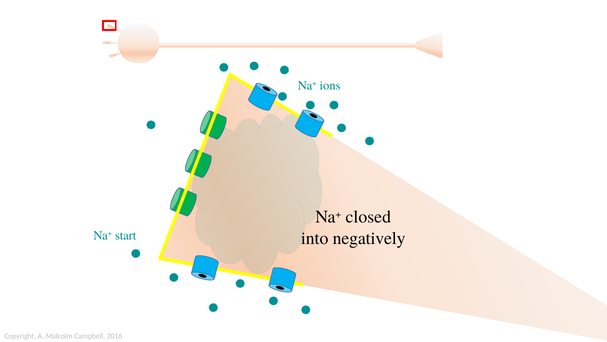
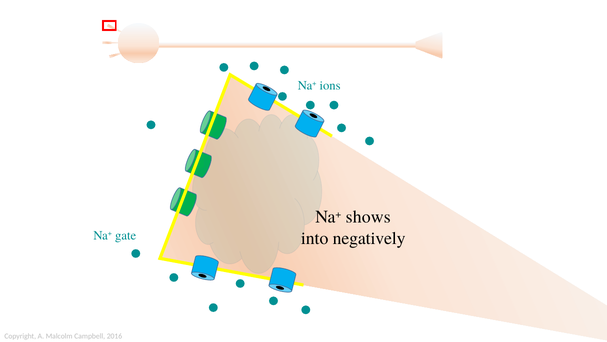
closed: closed -> shows
start: start -> gate
